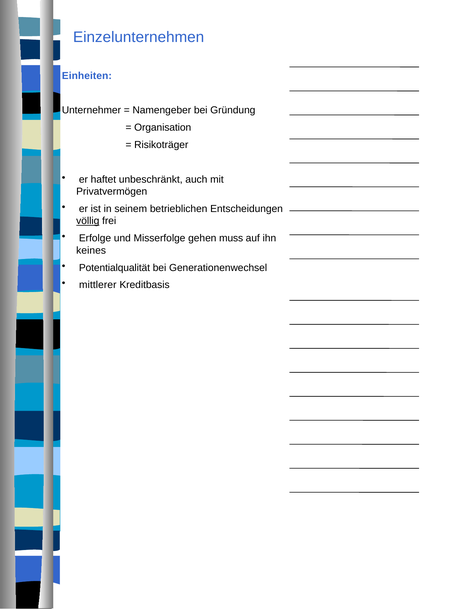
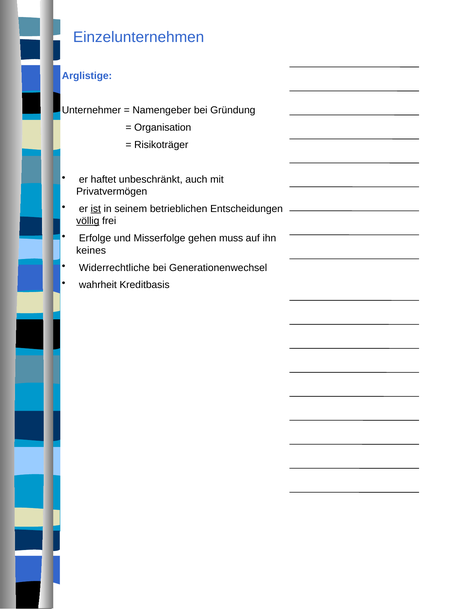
Einheiten: Einheiten -> Arglistige
ist underline: none -> present
Potentialqualität: Potentialqualität -> Widerrechtliche
mittlerer: mittlerer -> wahrheit
